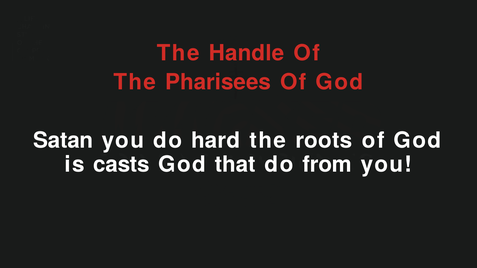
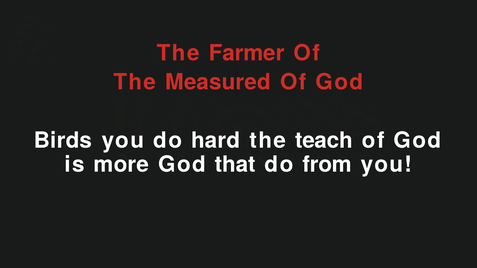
Handle: Handle -> Farmer
Pharisees: Pharisees -> Measured
Satan: Satan -> Birds
roots: roots -> teach
casts: casts -> more
